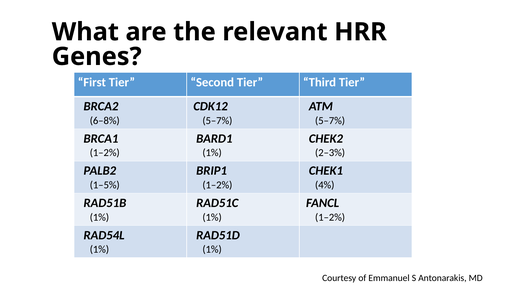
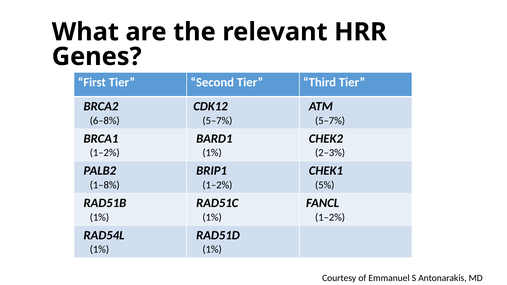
1–5%: 1–5% -> 1–8%
4%: 4% -> 5%
